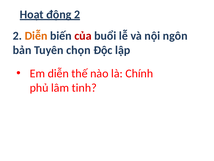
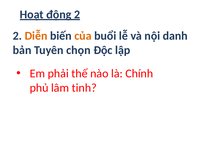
của colour: red -> orange
ngôn: ngôn -> danh
Em diễn: diễn -> phải
